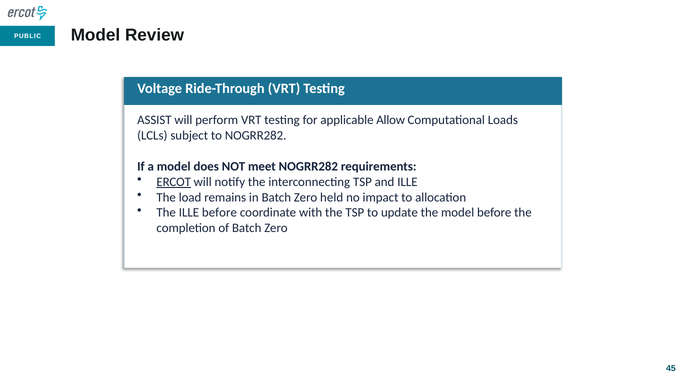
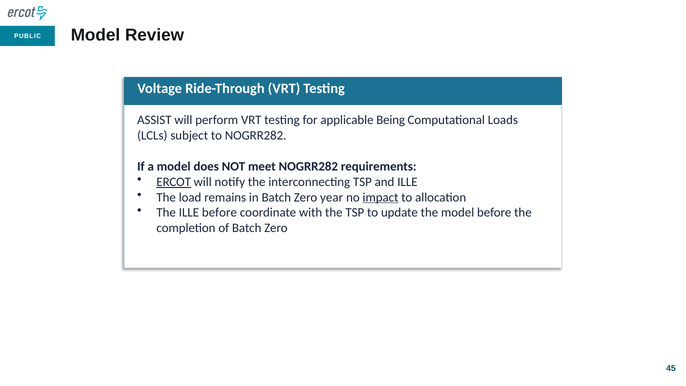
Allow: Allow -> Being
held: held -> year
impact underline: none -> present
